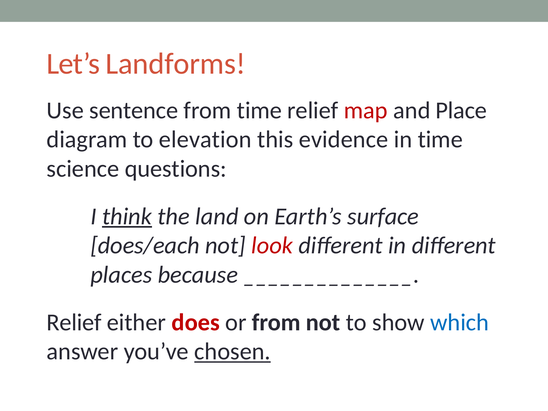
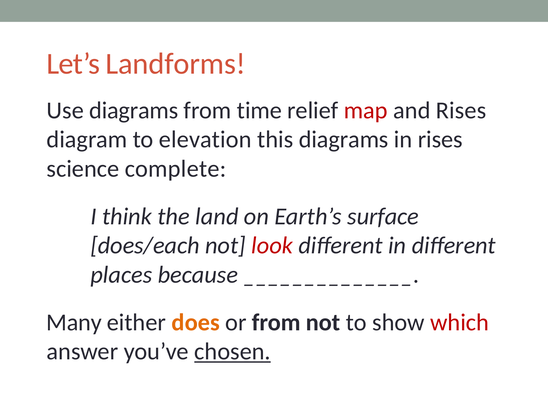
Use sentence: sentence -> diagrams
and Place: Place -> Rises
this evidence: evidence -> diagrams
in time: time -> rises
questions: questions -> complete
think underline: present -> none
Relief at (74, 322): Relief -> Many
does colour: red -> orange
which colour: blue -> red
